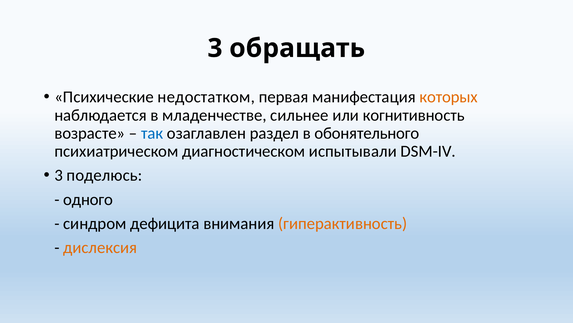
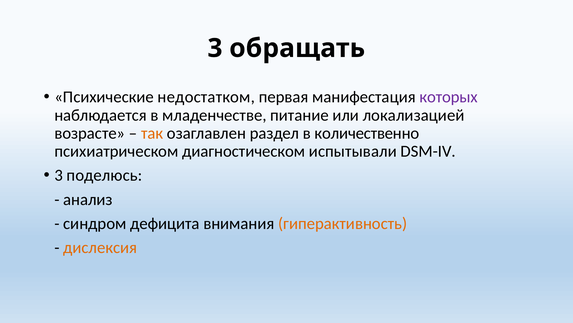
которых colour: orange -> purple
сильнее: сильнее -> питание
когнитивность: когнитивность -> локализацией
так colour: blue -> orange
обонятельного: обонятельного -> количественно
одного: одного -> анализ
